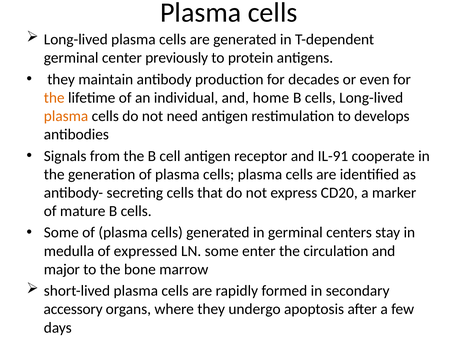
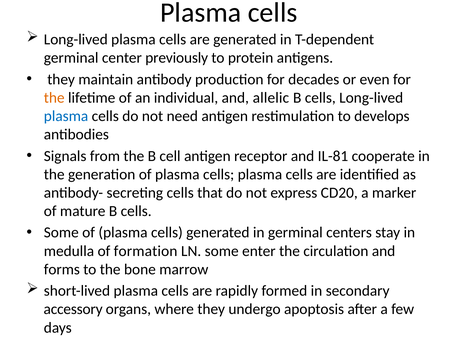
home: home -> allelic
plasma at (66, 116) colour: orange -> blue
IL-91: IL-91 -> IL-81
expressed: expressed -> formation
major: major -> forms
